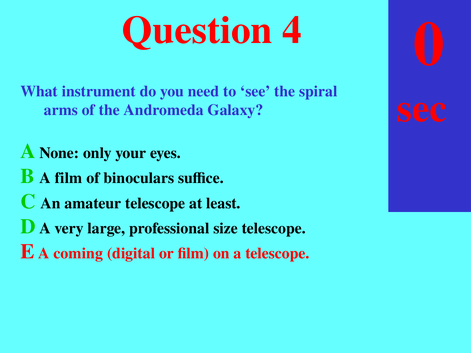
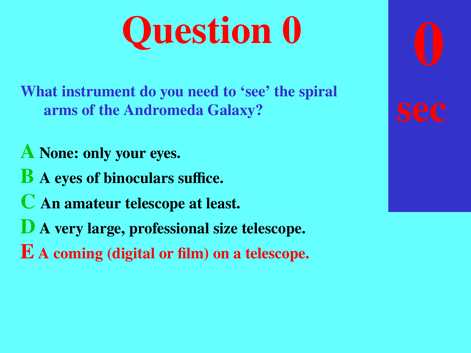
Question 4: 4 -> 0
A film: film -> eyes
